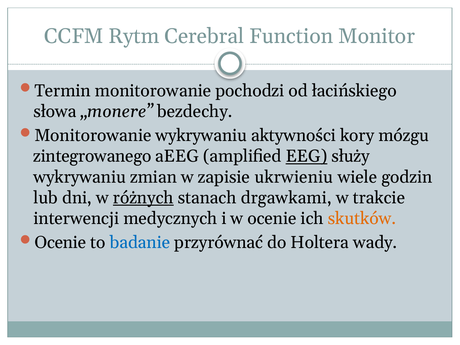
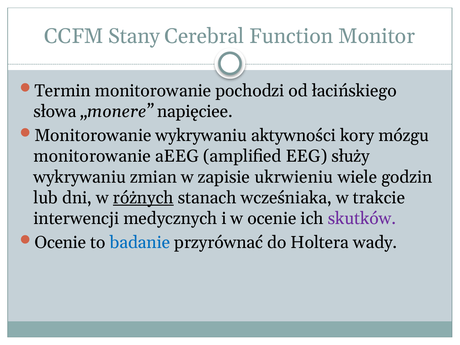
Rytm: Rytm -> Stany
bezdechy: bezdechy -> napięciee
zintegrowanego at (92, 156): zintegrowanego -> monitorowanie
EEG underline: present -> none
drgawkami: drgawkami -> wcześniaka
skutków colour: orange -> purple
